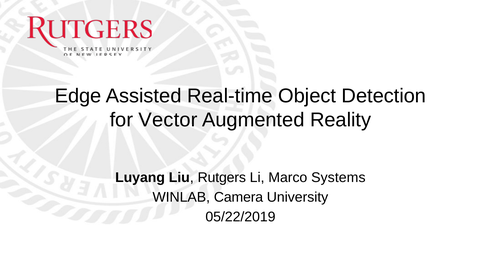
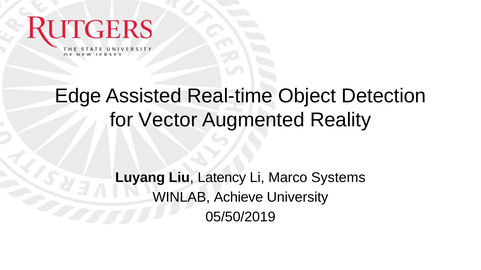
Rutgers: Rutgers -> Latency
Camera: Camera -> Achieve
05/22/2019: 05/22/2019 -> 05/50/2019
